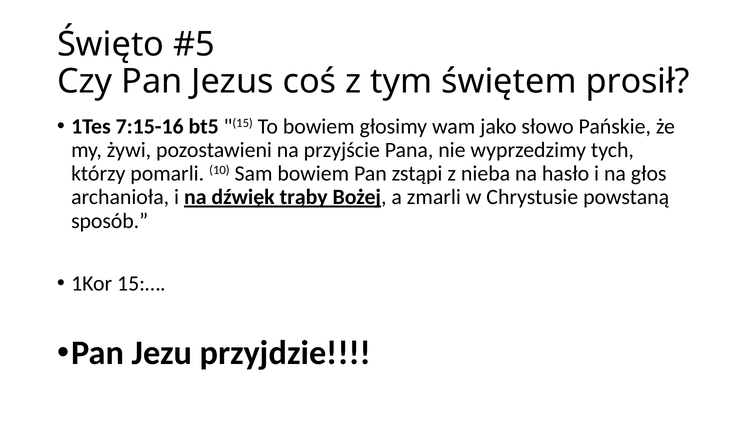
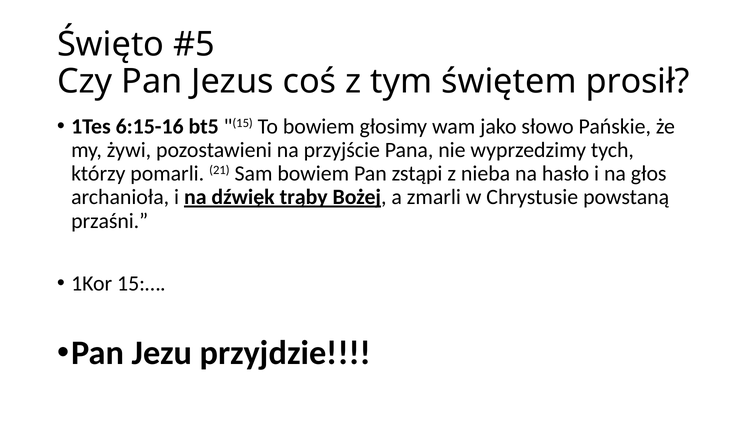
7:15-16: 7:15-16 -> 6:15-16
10: 10 -> 21
sposób: sposób -> przaśni
